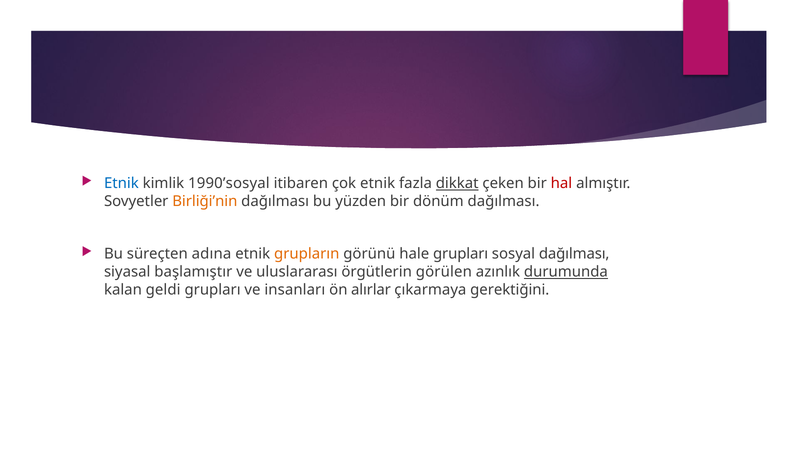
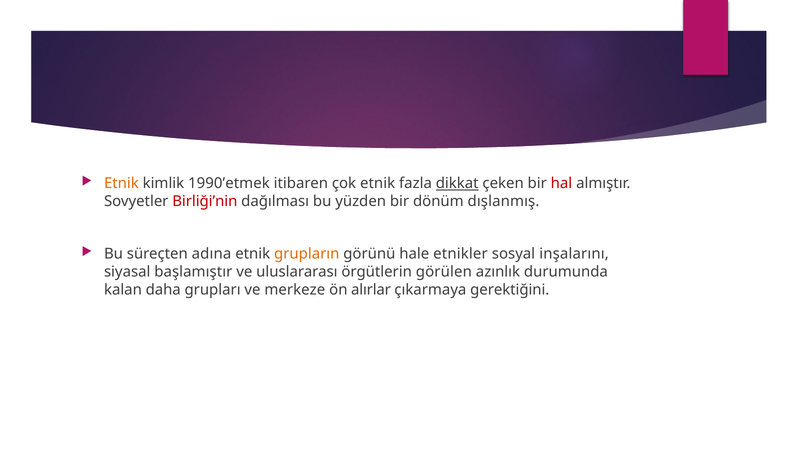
Etnik at (121, 183) colour: blue -> orange
1990’sosyal: 1990’sosyal -> 1990’etmek
Birliği’nin colour: orange -> red
dönüm dağılması: dağılması -> dışlanmış
hale grupları: grupları -> etnikler
sosyal dağılması: dağılması -> inşalarını
durumunda underline: present -> none
geldi: geldi -> daha
insanları: insanları -> merkeze
